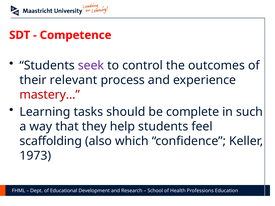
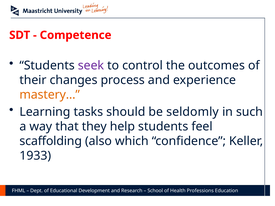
relevant: relevant -> changes
mastery… colour: red -> orange
complete: complete -> seldomly
1973: 1973 -> 1933
